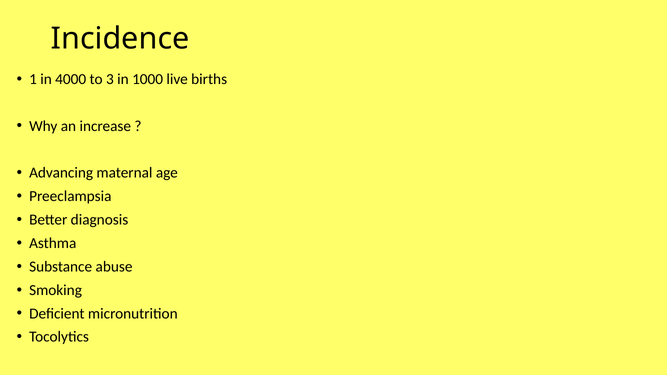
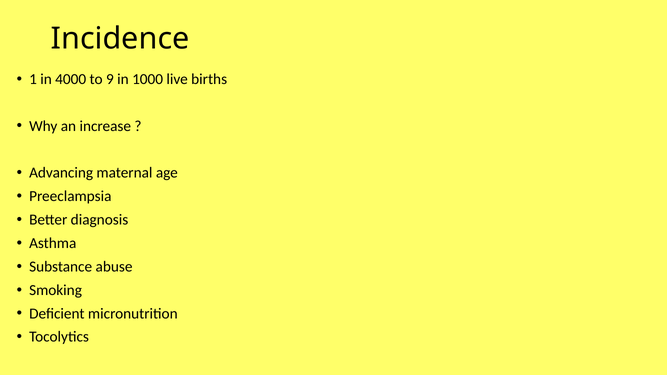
3: 3 -> 9
